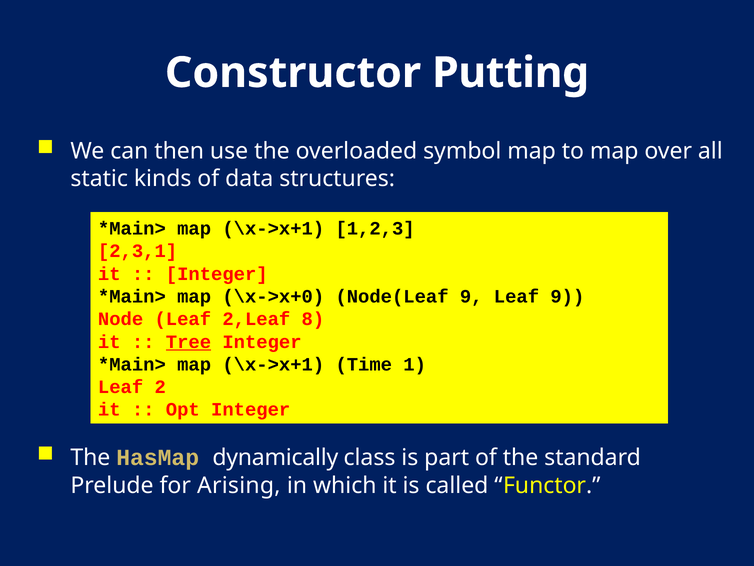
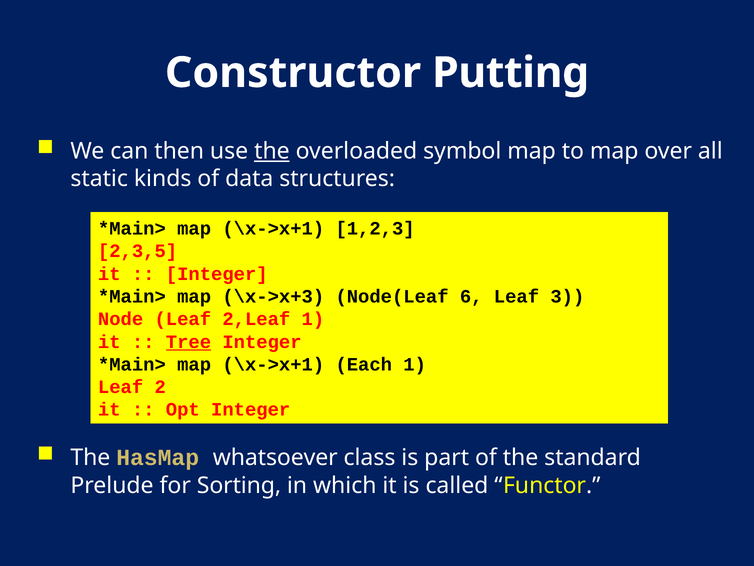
the at (272, 151) underline: none -> present
2,3,1: 2,3,1 -> 2,3,5
\x->x+0: \x->x+0 -> \x->x+3
Node(Leaf 9: 9 -> 6
Leaf 9: 9 -> 3
2,Leaf 8: 8 -> 1
Time: Time -> Each
dynamically: dynamically -> whatsoever
Arising: Arising -> Sorting
